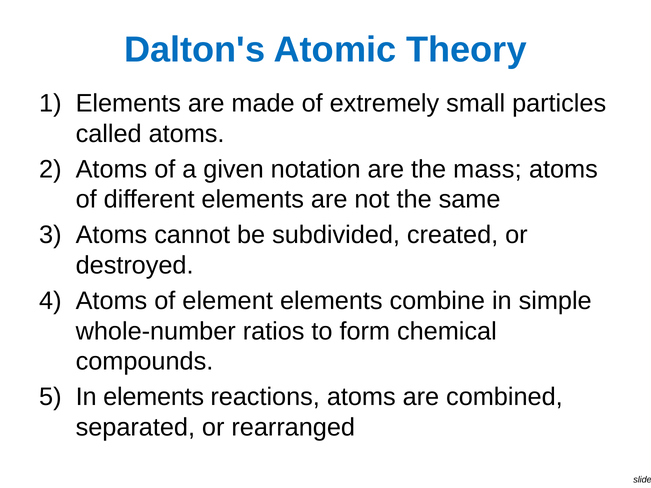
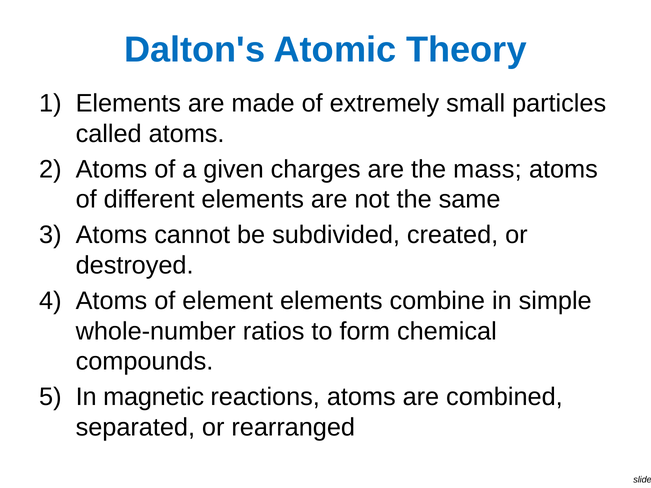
notation: notation -> charges
In elements: elements -> magnetic
